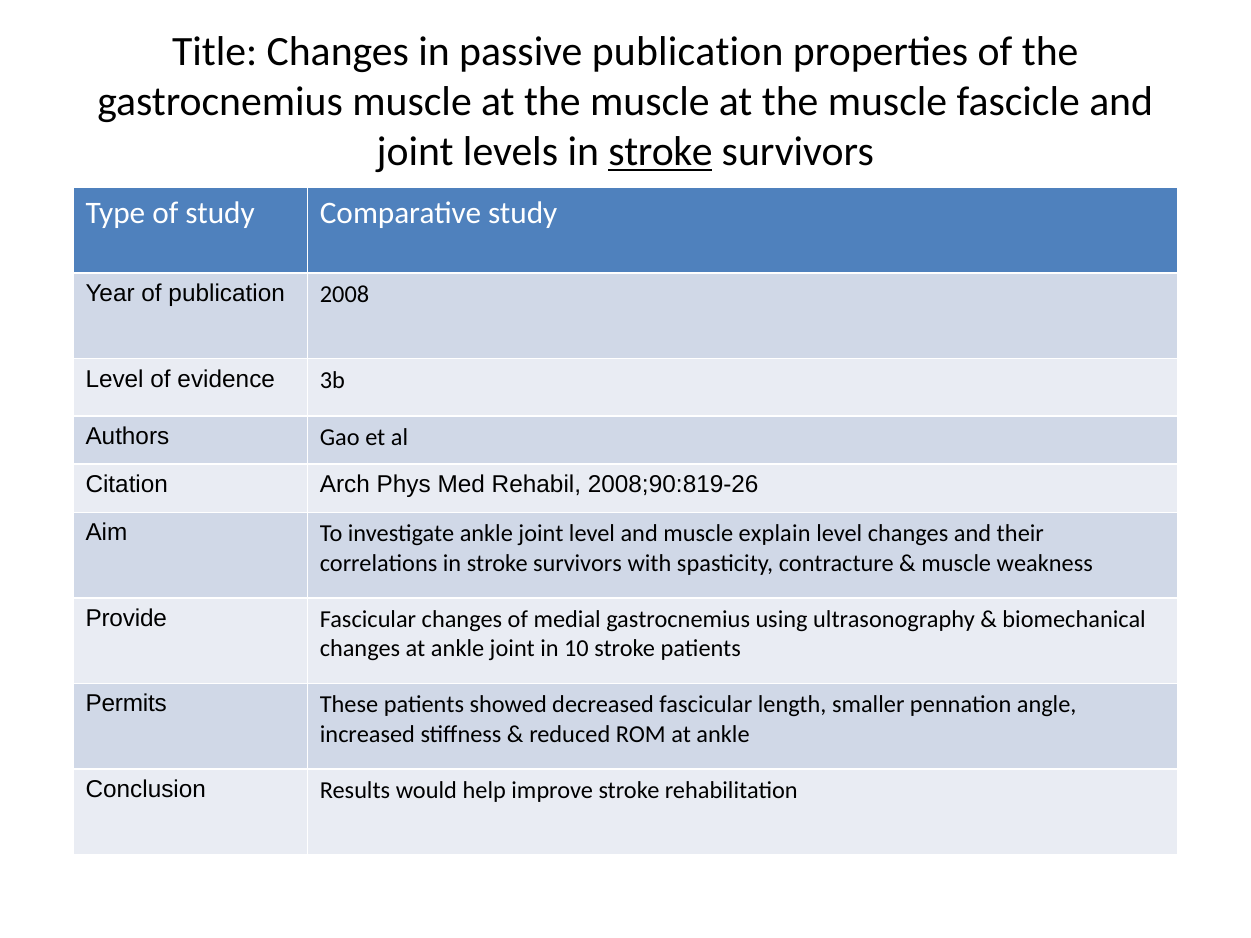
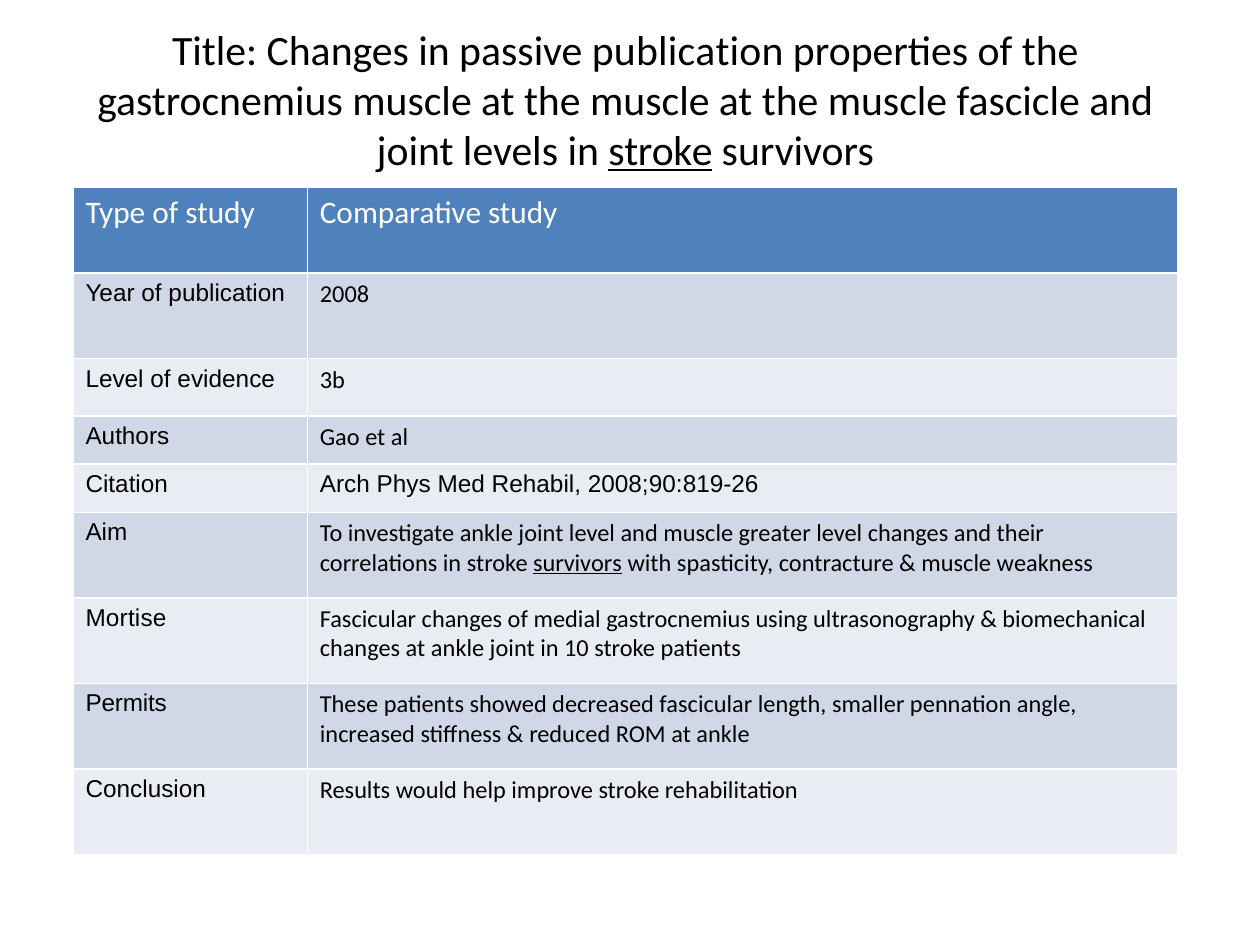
explain: explain -> greater
survivors at (578, 563) underline: none -> present
Provide: Provide -> Mortise
